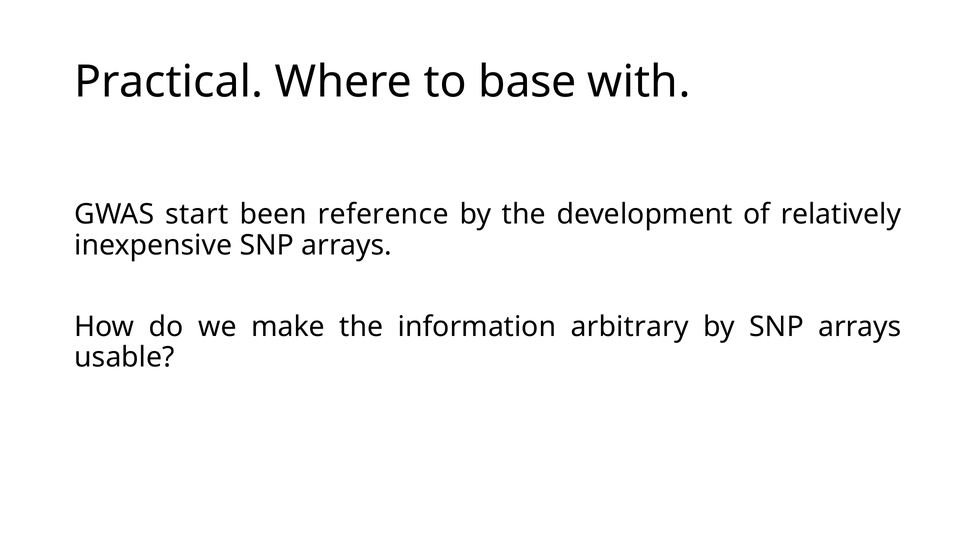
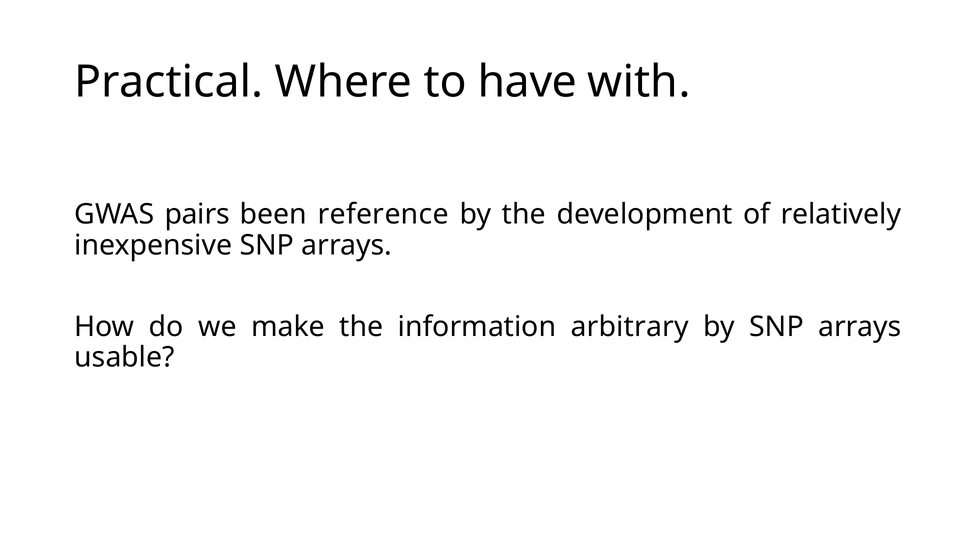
base: base -> have
start: start -> pairs
